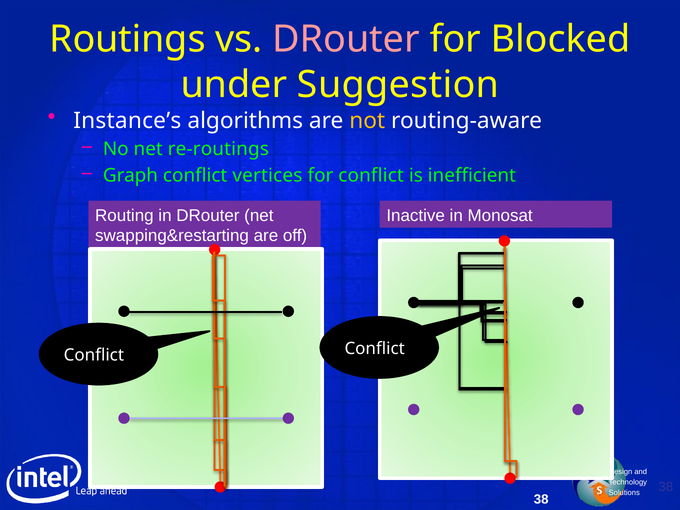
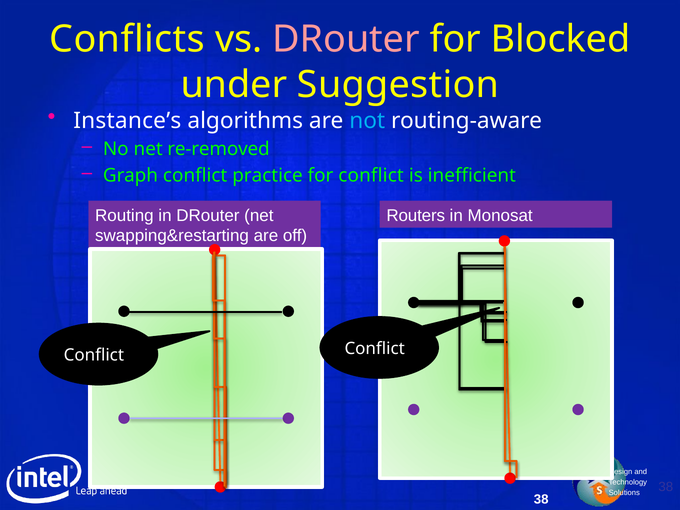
Routings: Routings -> Conflicts
not colour: yellow -> light blue
re-routings: re-routings -> re-removed
vertices: vertices -> practice
Inactive: Inactive -> Routers
